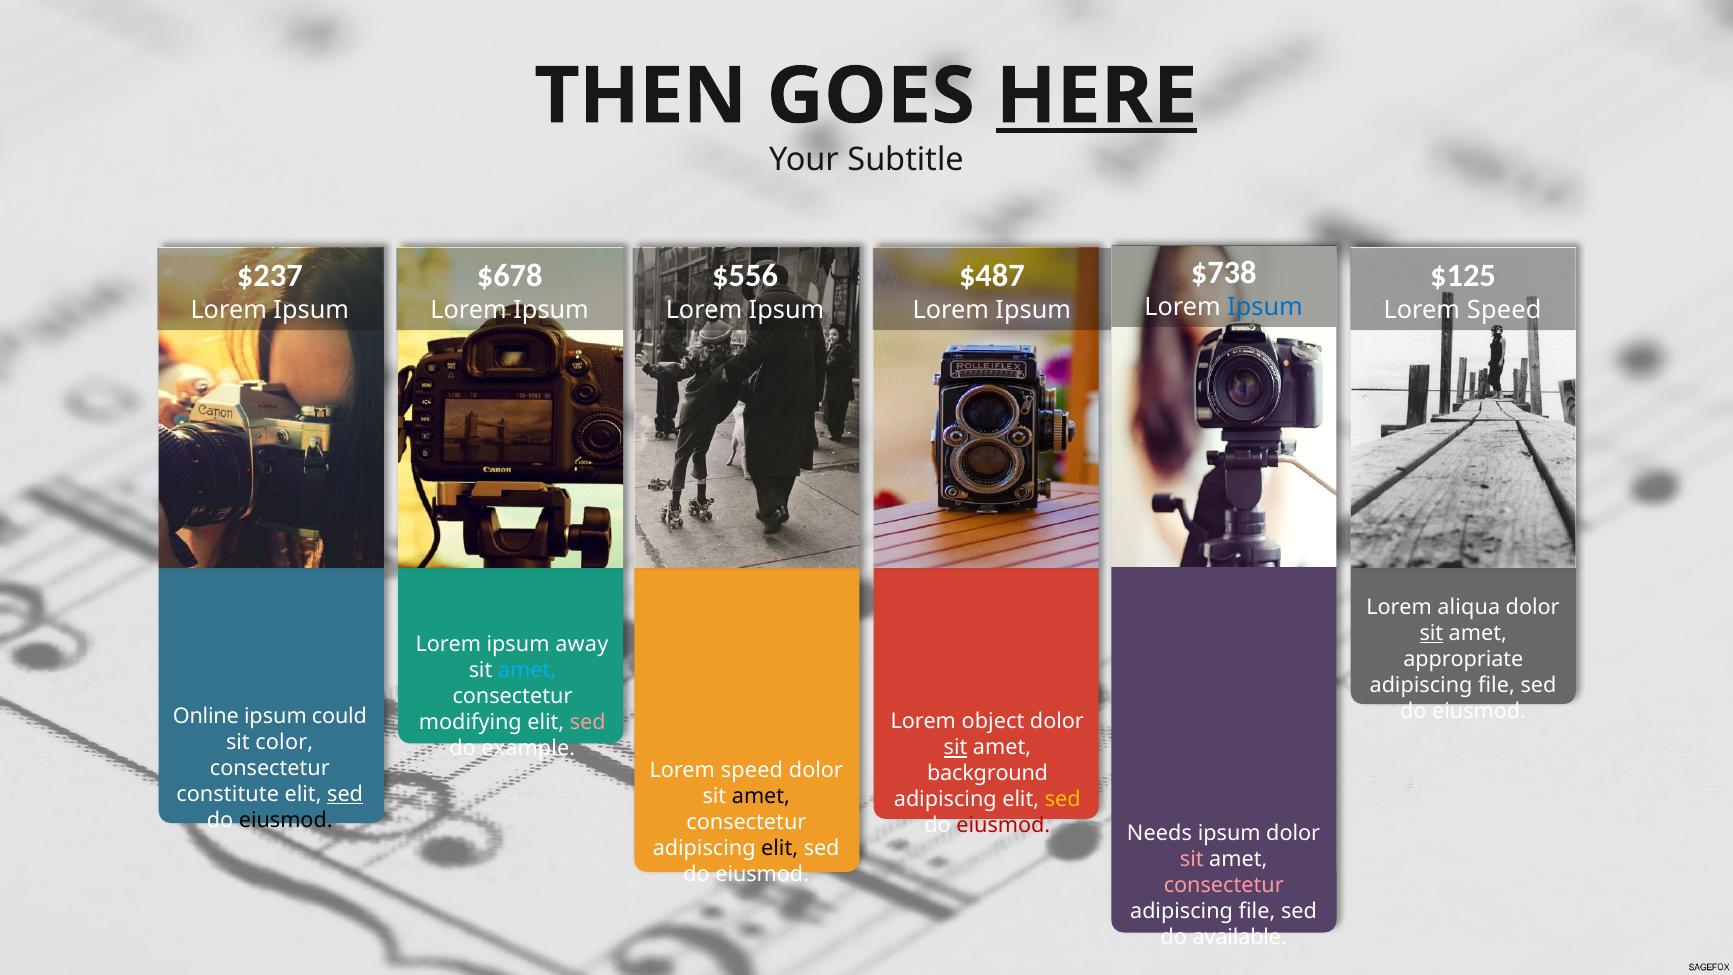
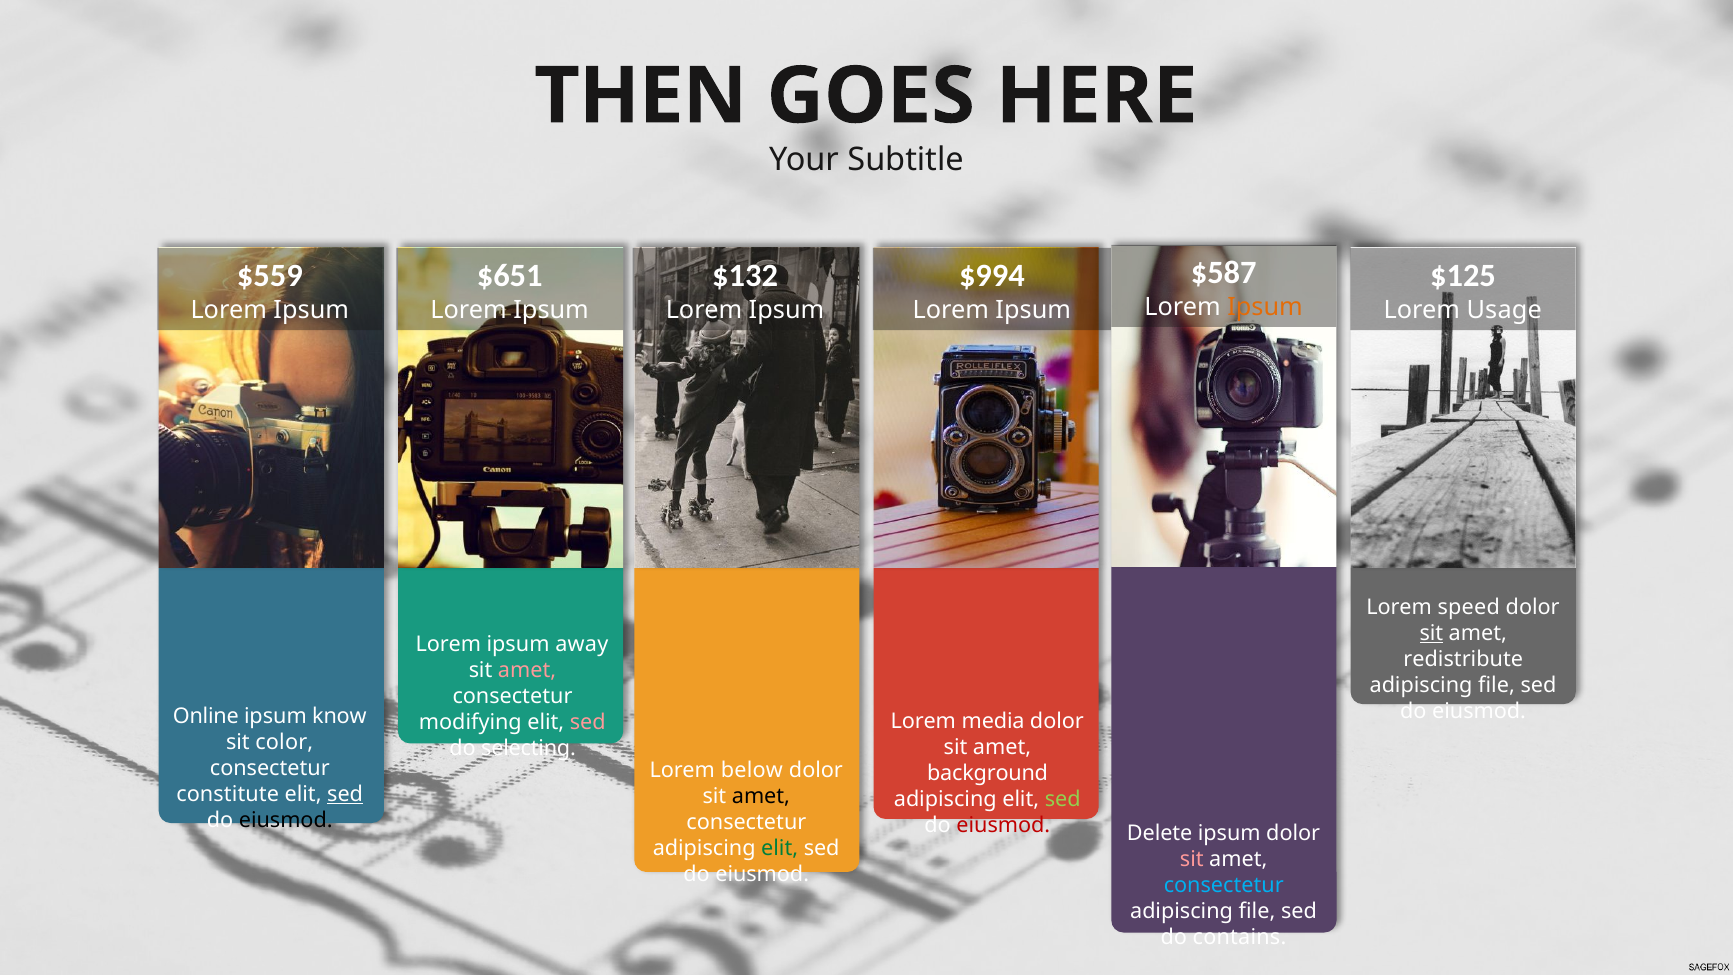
HERE underline: present -> none
$738: $738 -> $587
$237: $237 -> $559
$678: $678 -> $651
$556: $556 -> $132
$487: $487 -> $994
Ipsum at (1265, 307) colour: blue -> orange
Speed at (1504, 310): Speed -> Usage
aliqua: aliqua -> speed
appropriate: appropriate -> redistribute
amet at (527, 670) colour: light blue -> pink
could: could -> know
object: object -> media
sit at (956, 748) underline: present -> none
example: example -> selecting
speed at (752, 770): speed -> below
sed at (1063, 800) colour: yellow -> light green
Needs: Needs -> Delete
elit at (780, 848) colour: black -> green
consectetur at (1224, 886) colour: pink -> light blue
available: available -> contains
